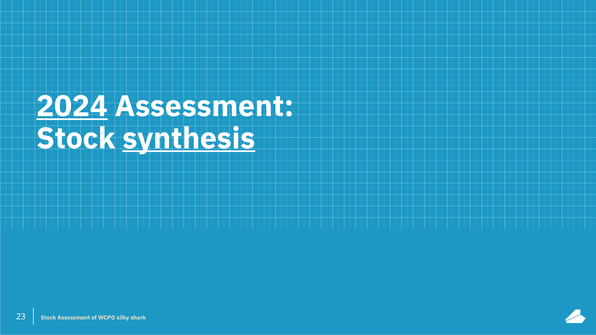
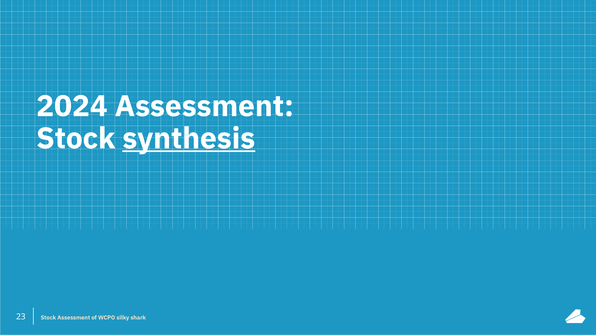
2024 underline: present -> none
